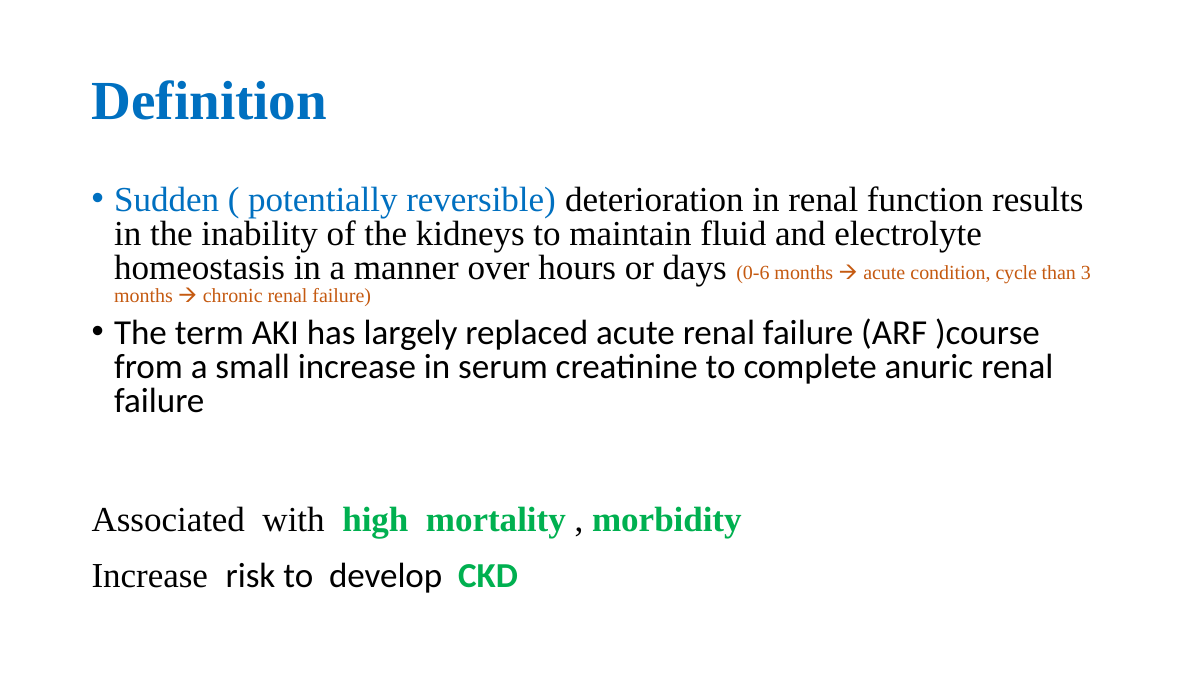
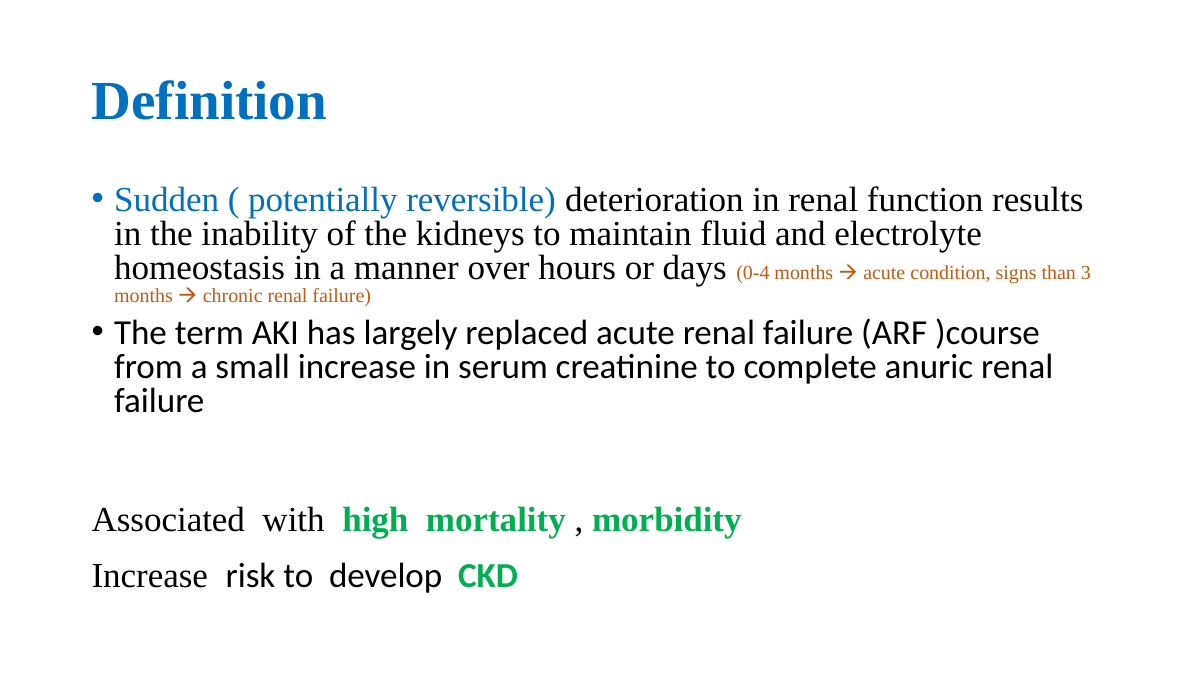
0-6: 0-6 -> 0-4
cycle: cycle -> signs
